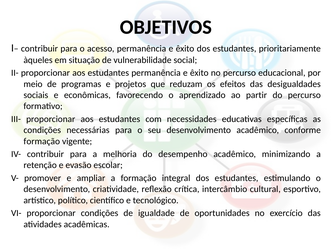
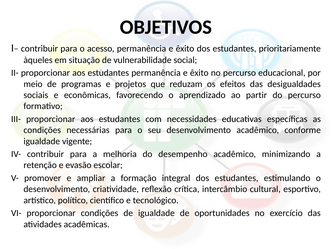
formação at (42, 141): formação -> igualdade
